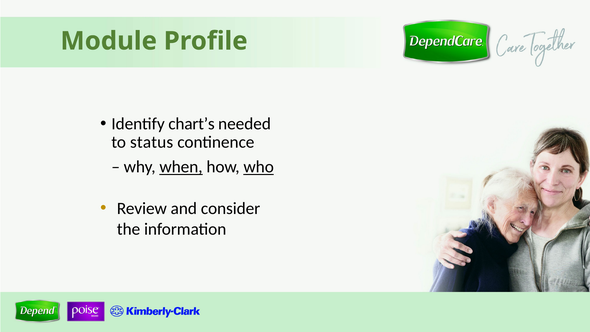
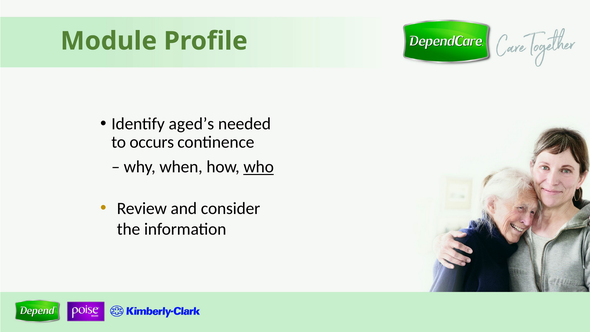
chart’s: chart’s -> aged’s
status: status -> occurs
when underline: present -> none
